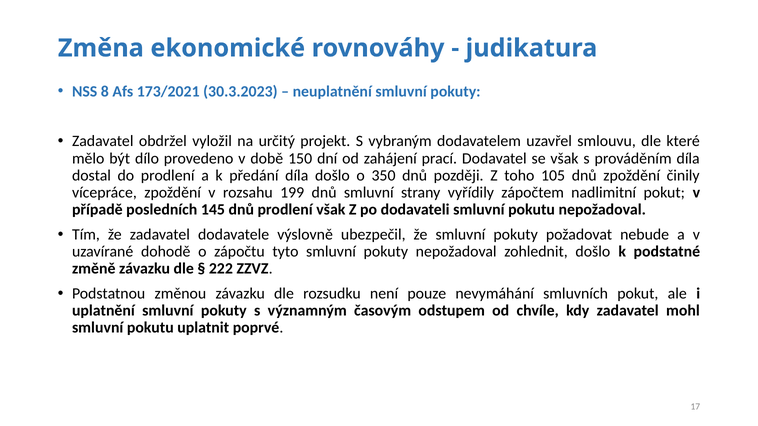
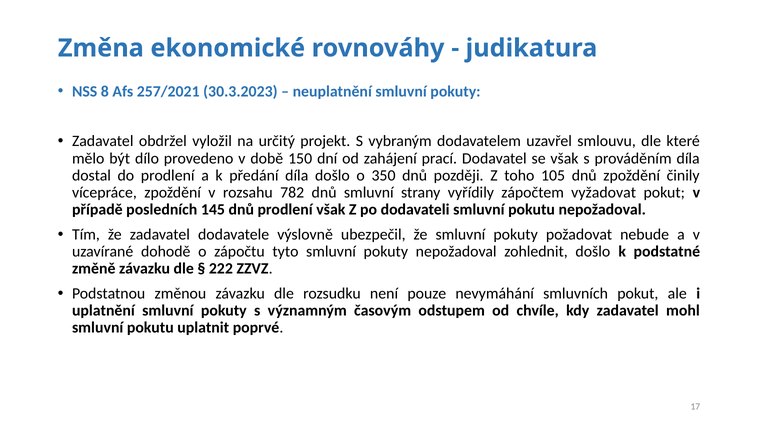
173/2021: 173/2021 -> 257/2021
199: 199 -> 782
nadlimitní: nadlimitní -> vyžadovat
